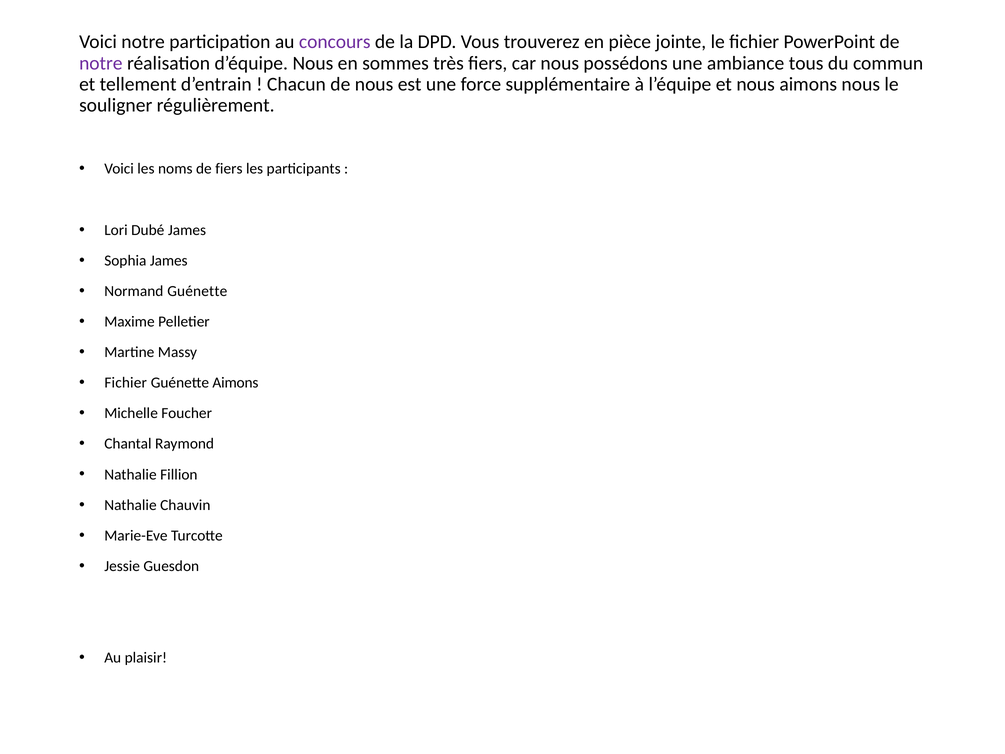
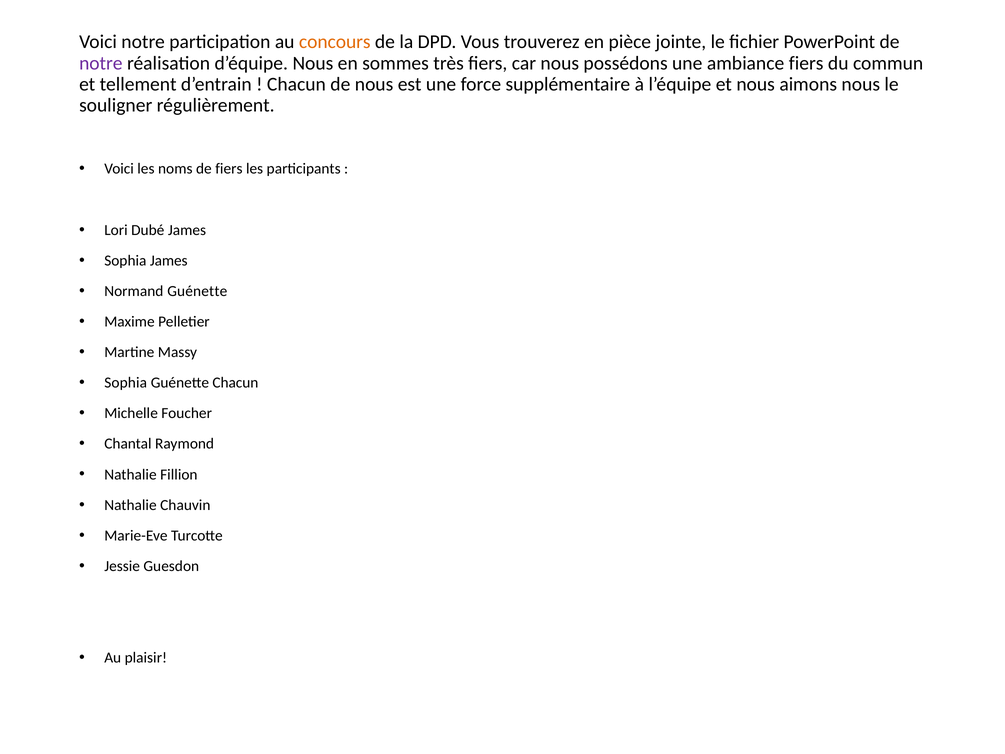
concours colour: purple -> orange
ambiance tous: tous -> fiers
Fichier at (126, 383): Fichier -> Sophia
Guénette Aimons: Aimons -> Chacun
